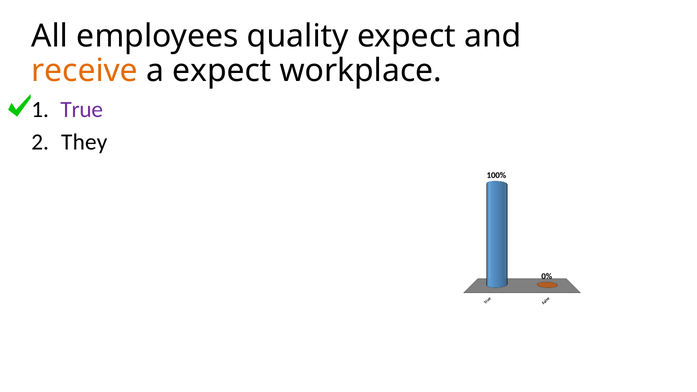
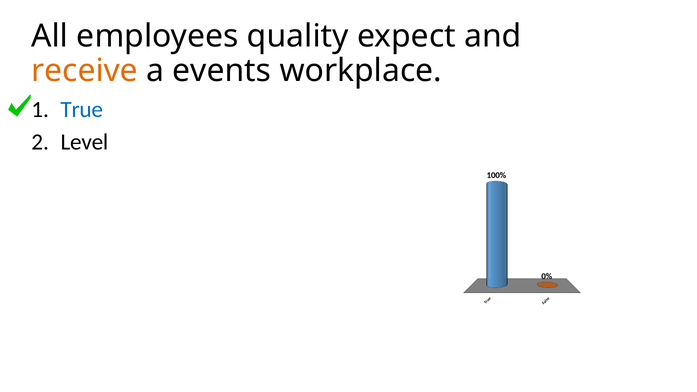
a expect: expect -> events
True colour: purple -> blue
They: They -> Level
